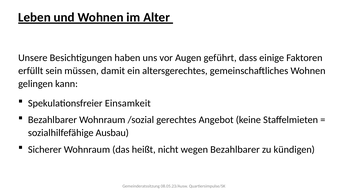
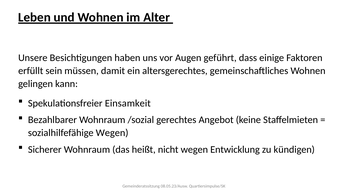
sozialhilfefähige Ausbau: Ausbau -> Wegen
wegen Bezahlbarer: Bezahlbarer -> Entwicklung
